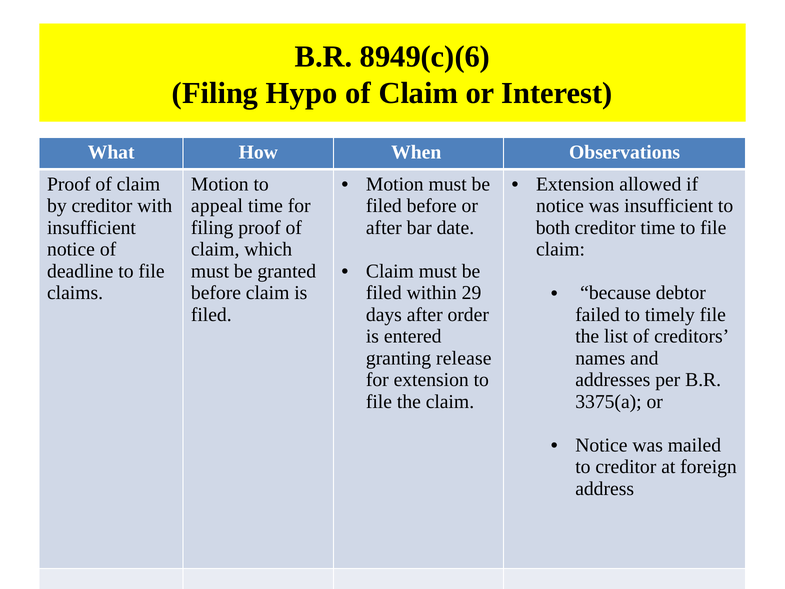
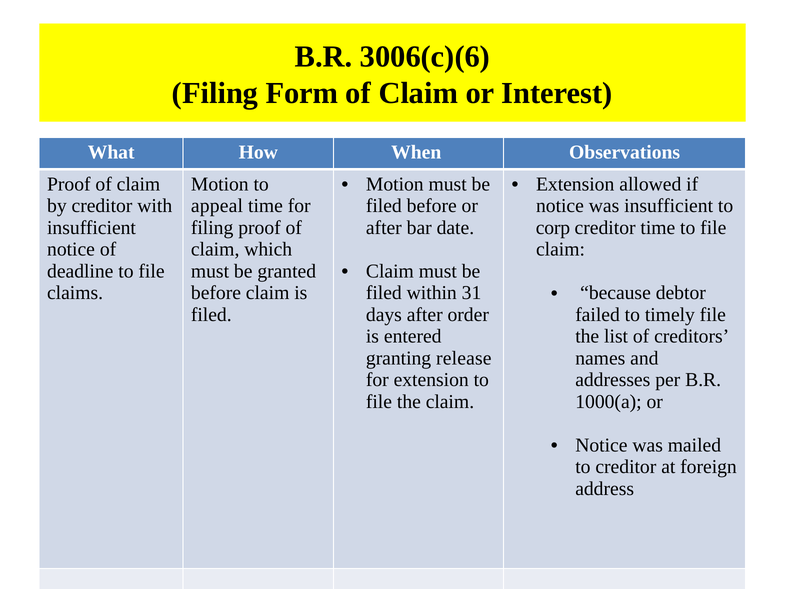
8949(c)(6: 8949(c)(6 -> 3006(c)(6
Hypo: Hypo -> Form
both: both -> corp
29: 29 -> 31
3375(a: 3375(a -> 1000(a
